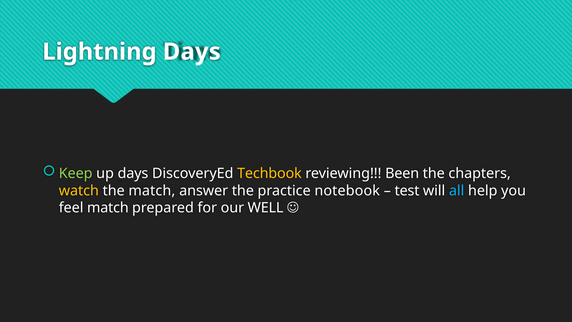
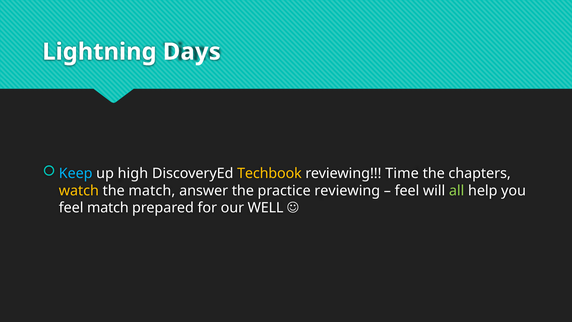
Keep colour: light green -> light blue
up days: days -> high
Been: Been -> Time
practice notebook: notebook -> reviewing
test at (407, 191): test -> feel
all colour: light blue -> light green
